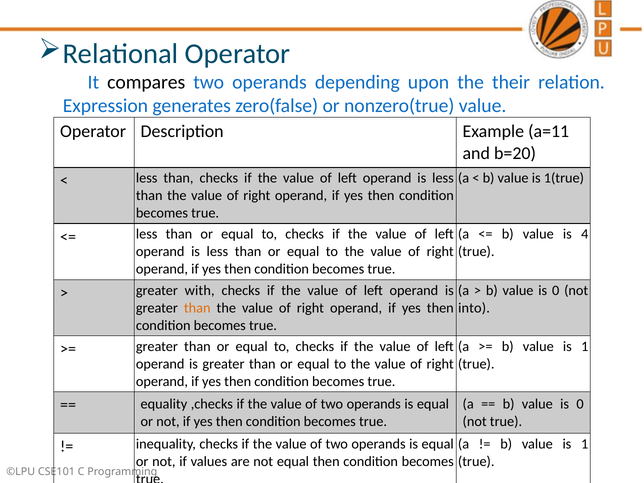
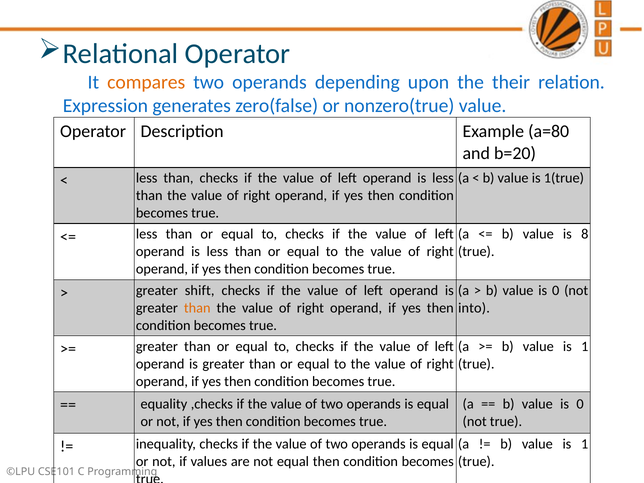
compares colour: black -> orange
a=11: a=11 -> a=80
4: 4 -> 8
with: with -> shift
